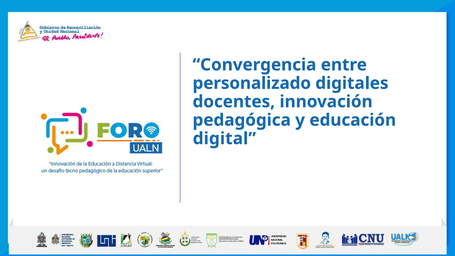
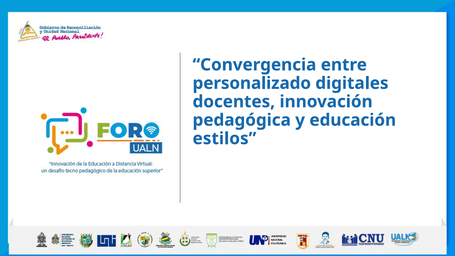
digital: digital -> estilos
